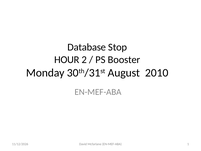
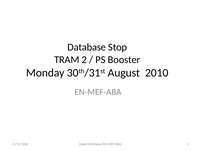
HOUR: HOUR -> TRAM
